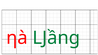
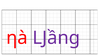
Ǉầng colour: green -> purple
